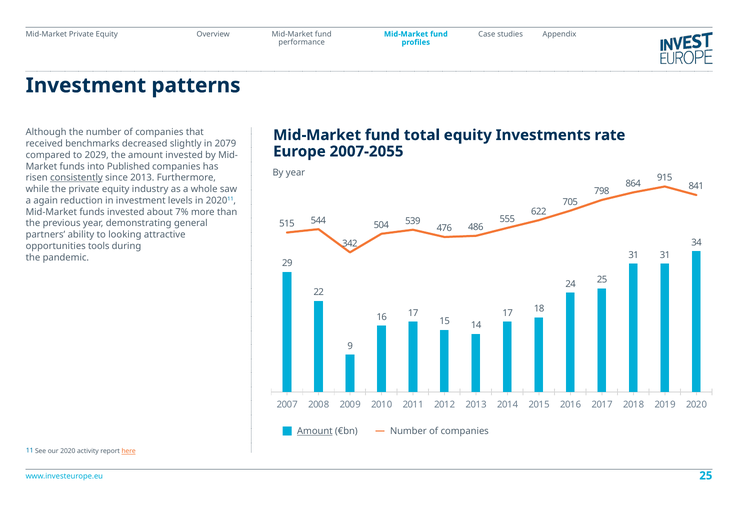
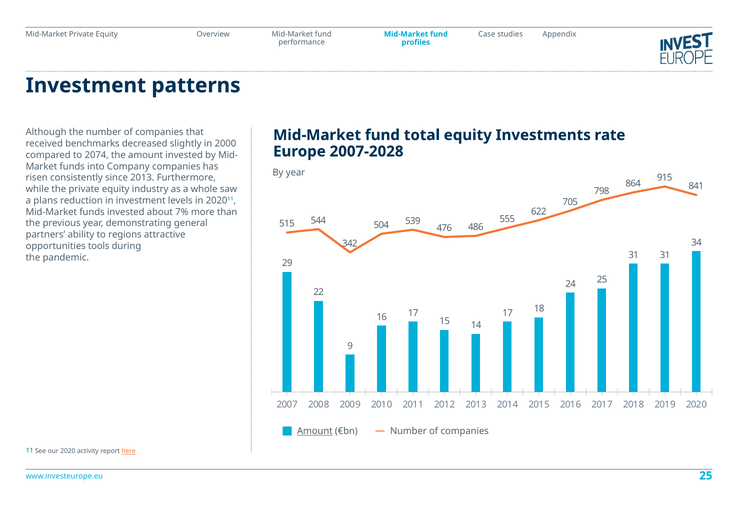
2079: 2079 -> 2000
2007-2055: 2007-2055 -> 2007-2028
2029: 2029 -> 2074
Published: Published -> Company
consistently underline: present -> none
again: again -> plans
looking: looking -> regions
